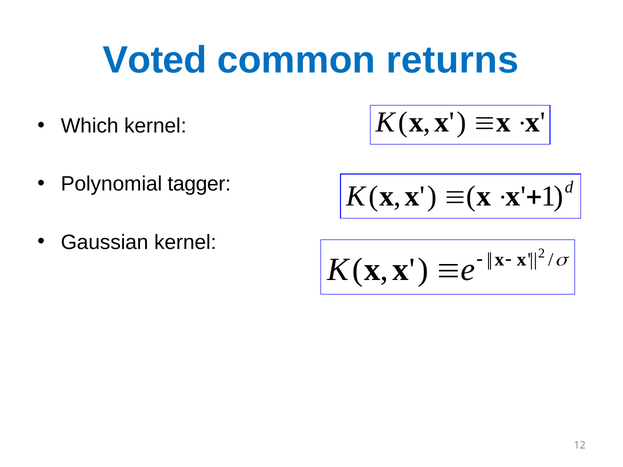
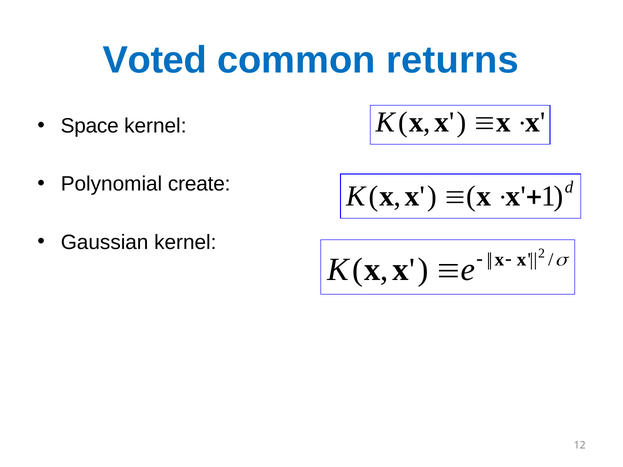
Which: Which -> Space
tagger: tagger -> create
